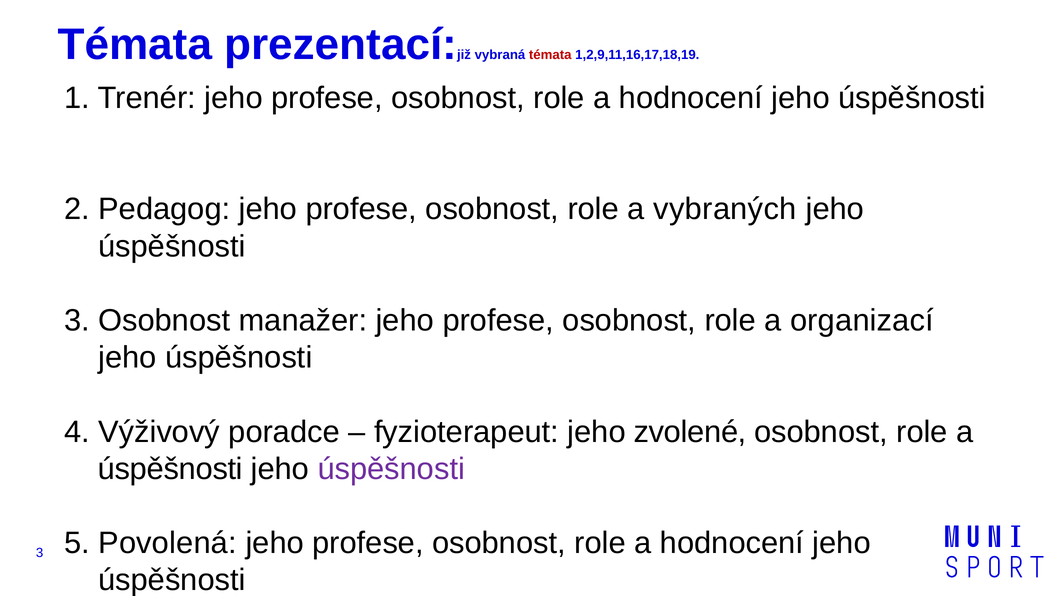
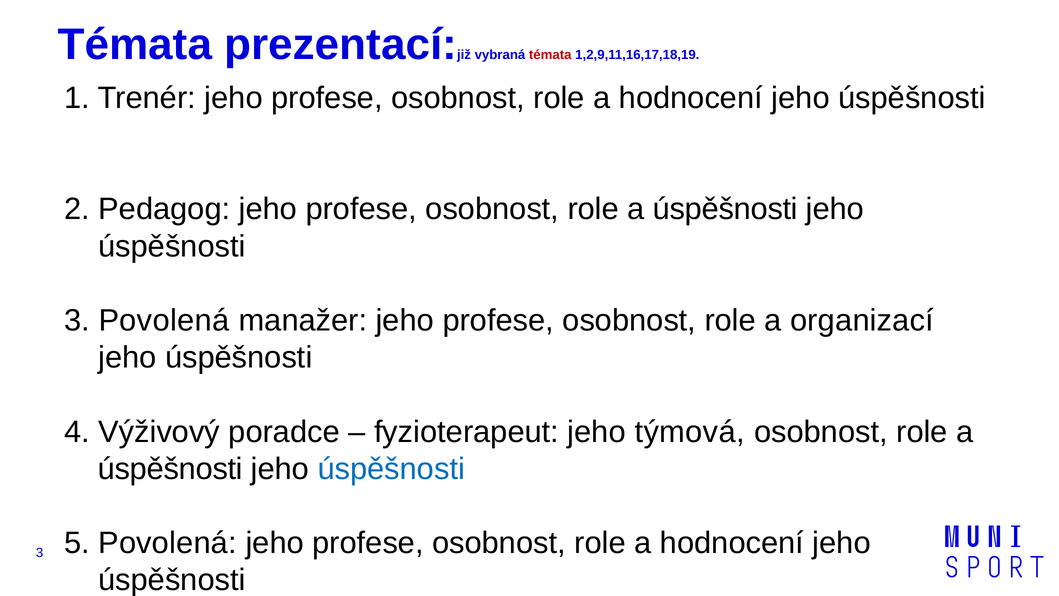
vybraných at (725, 209): vybraných -> úspěšnosti
3 Osobnost: Osobnost -> Povolená
zvolené: zvolené -> týmová
úspěšnosti at (391, 469) colour: purple -> blue
